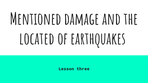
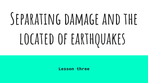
Mentioned: Mentioned -> Separating
